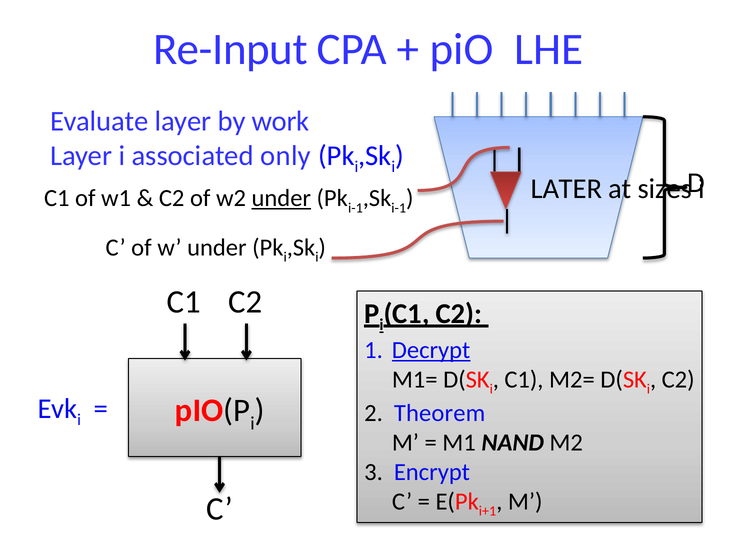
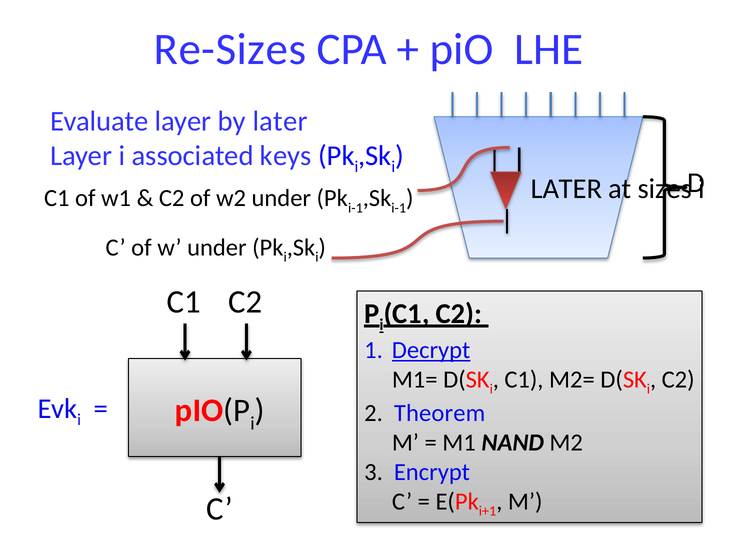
Re-Input: Re-Input -> Re-Sizes
by work: work -> later
only: only -> keys
under at (281, 198) underline: present -> none
